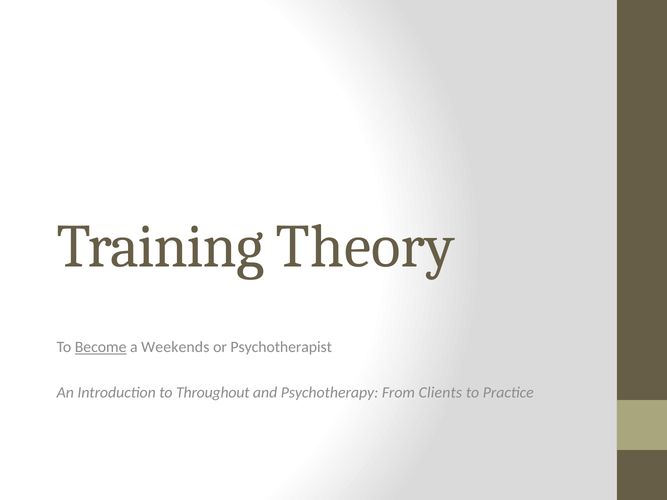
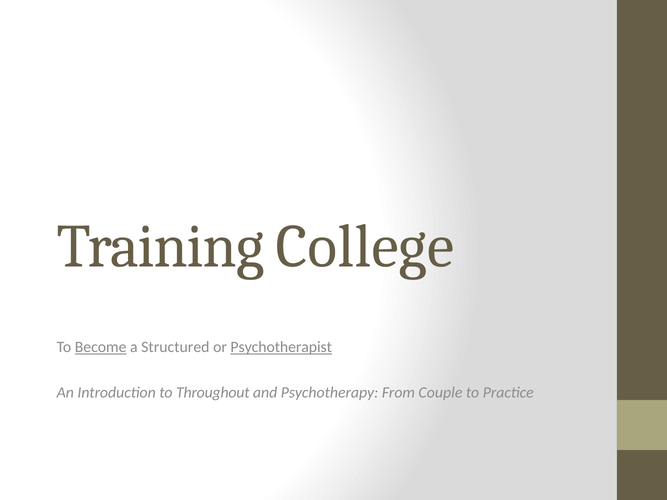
Theory: Theory -> College
Weekends: Weekends -> Structured
Psychotherapist underline: none -> present
Clients: Clients -> Couple
